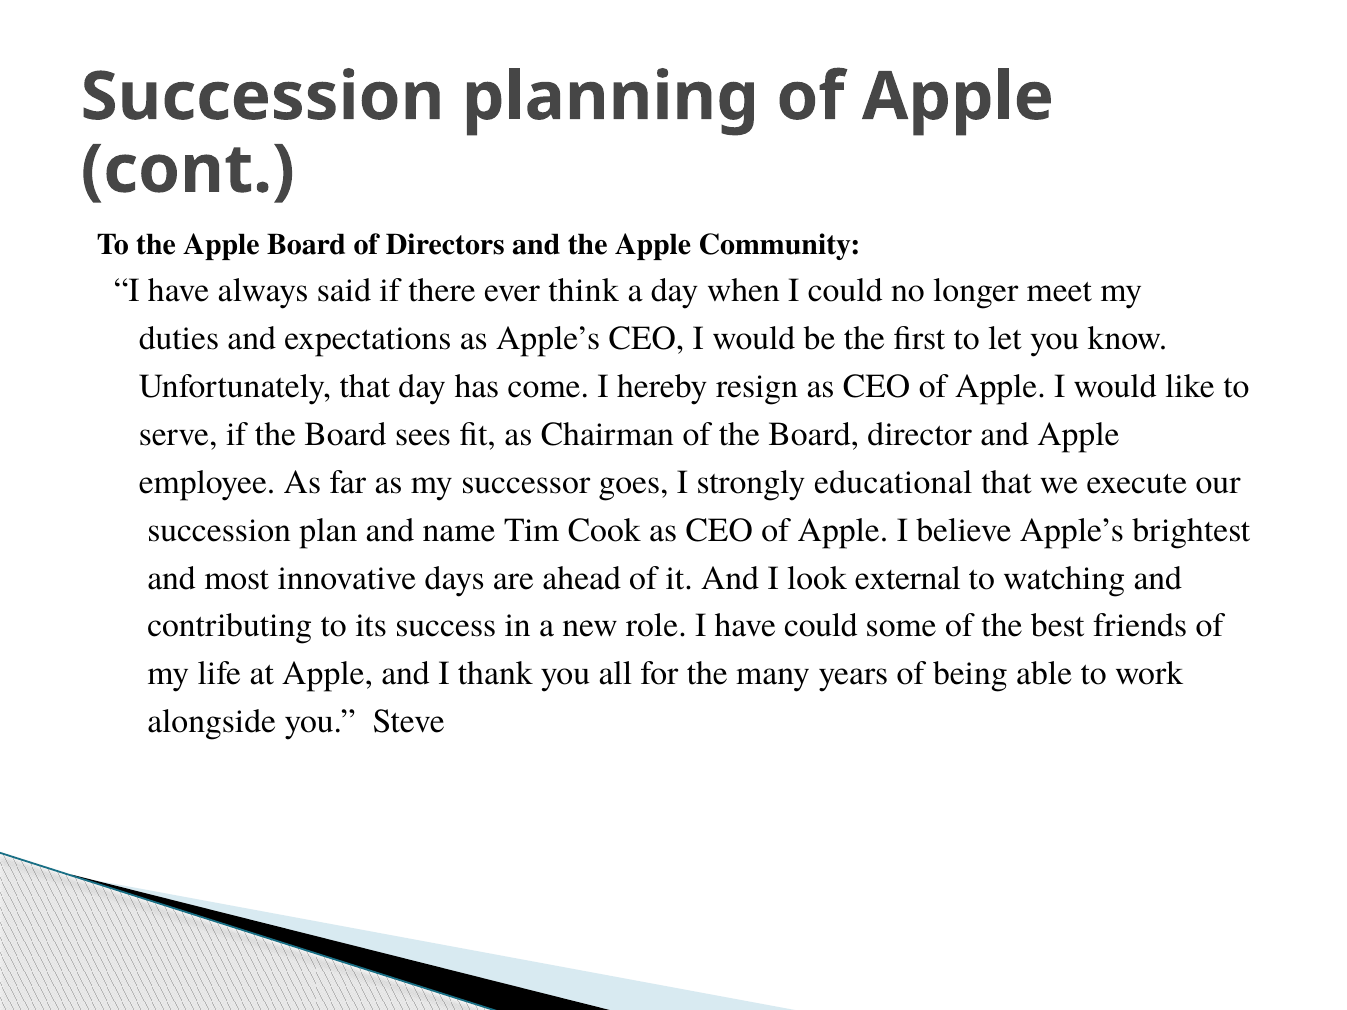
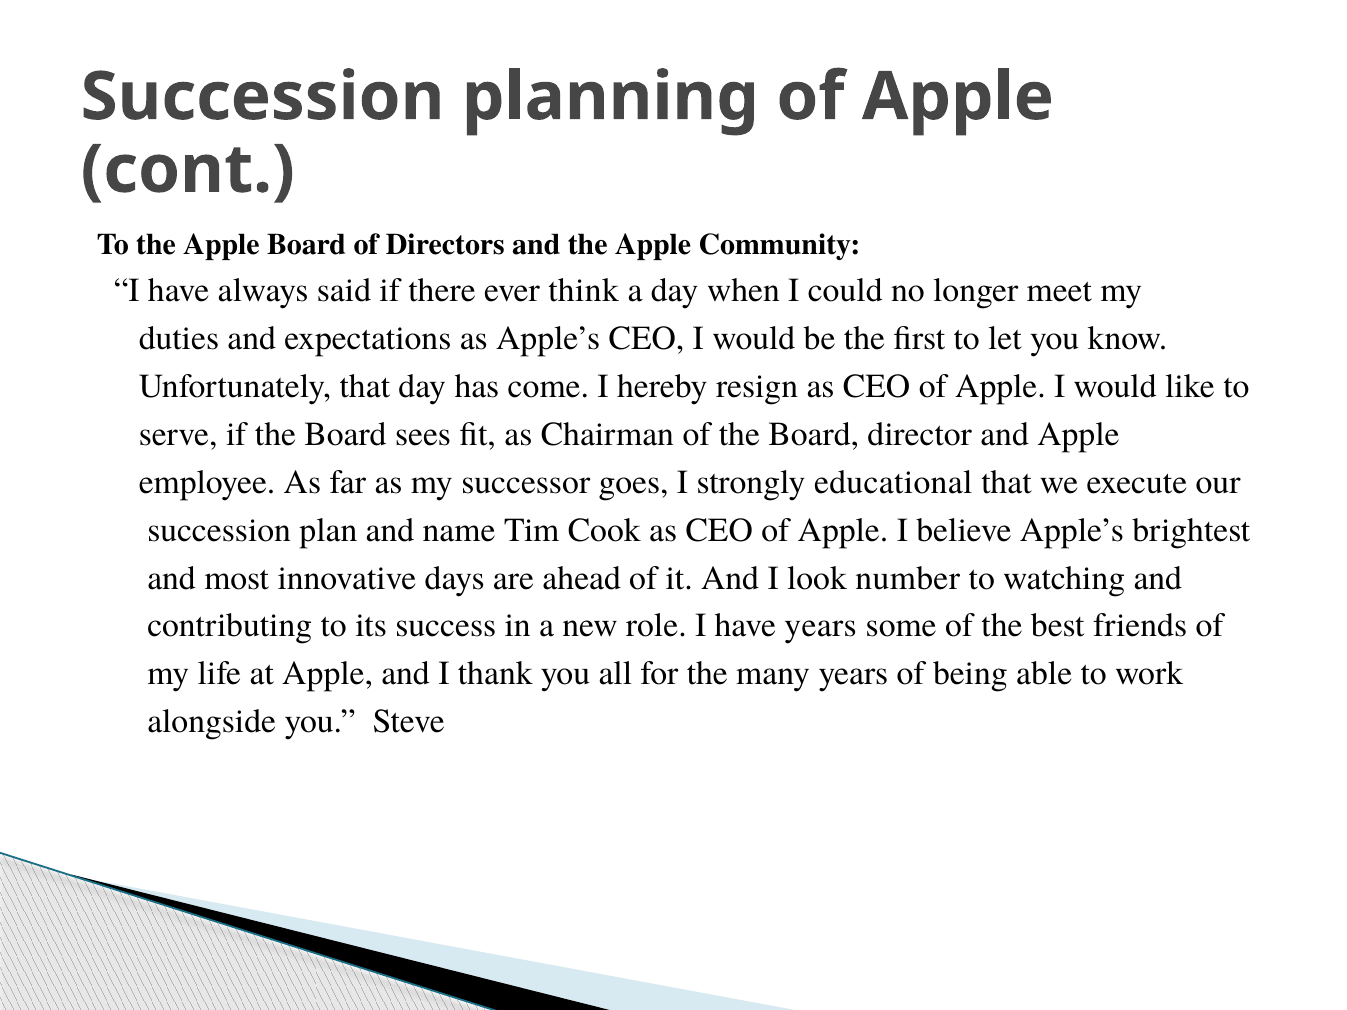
external: external -> number
have could: could -> years
